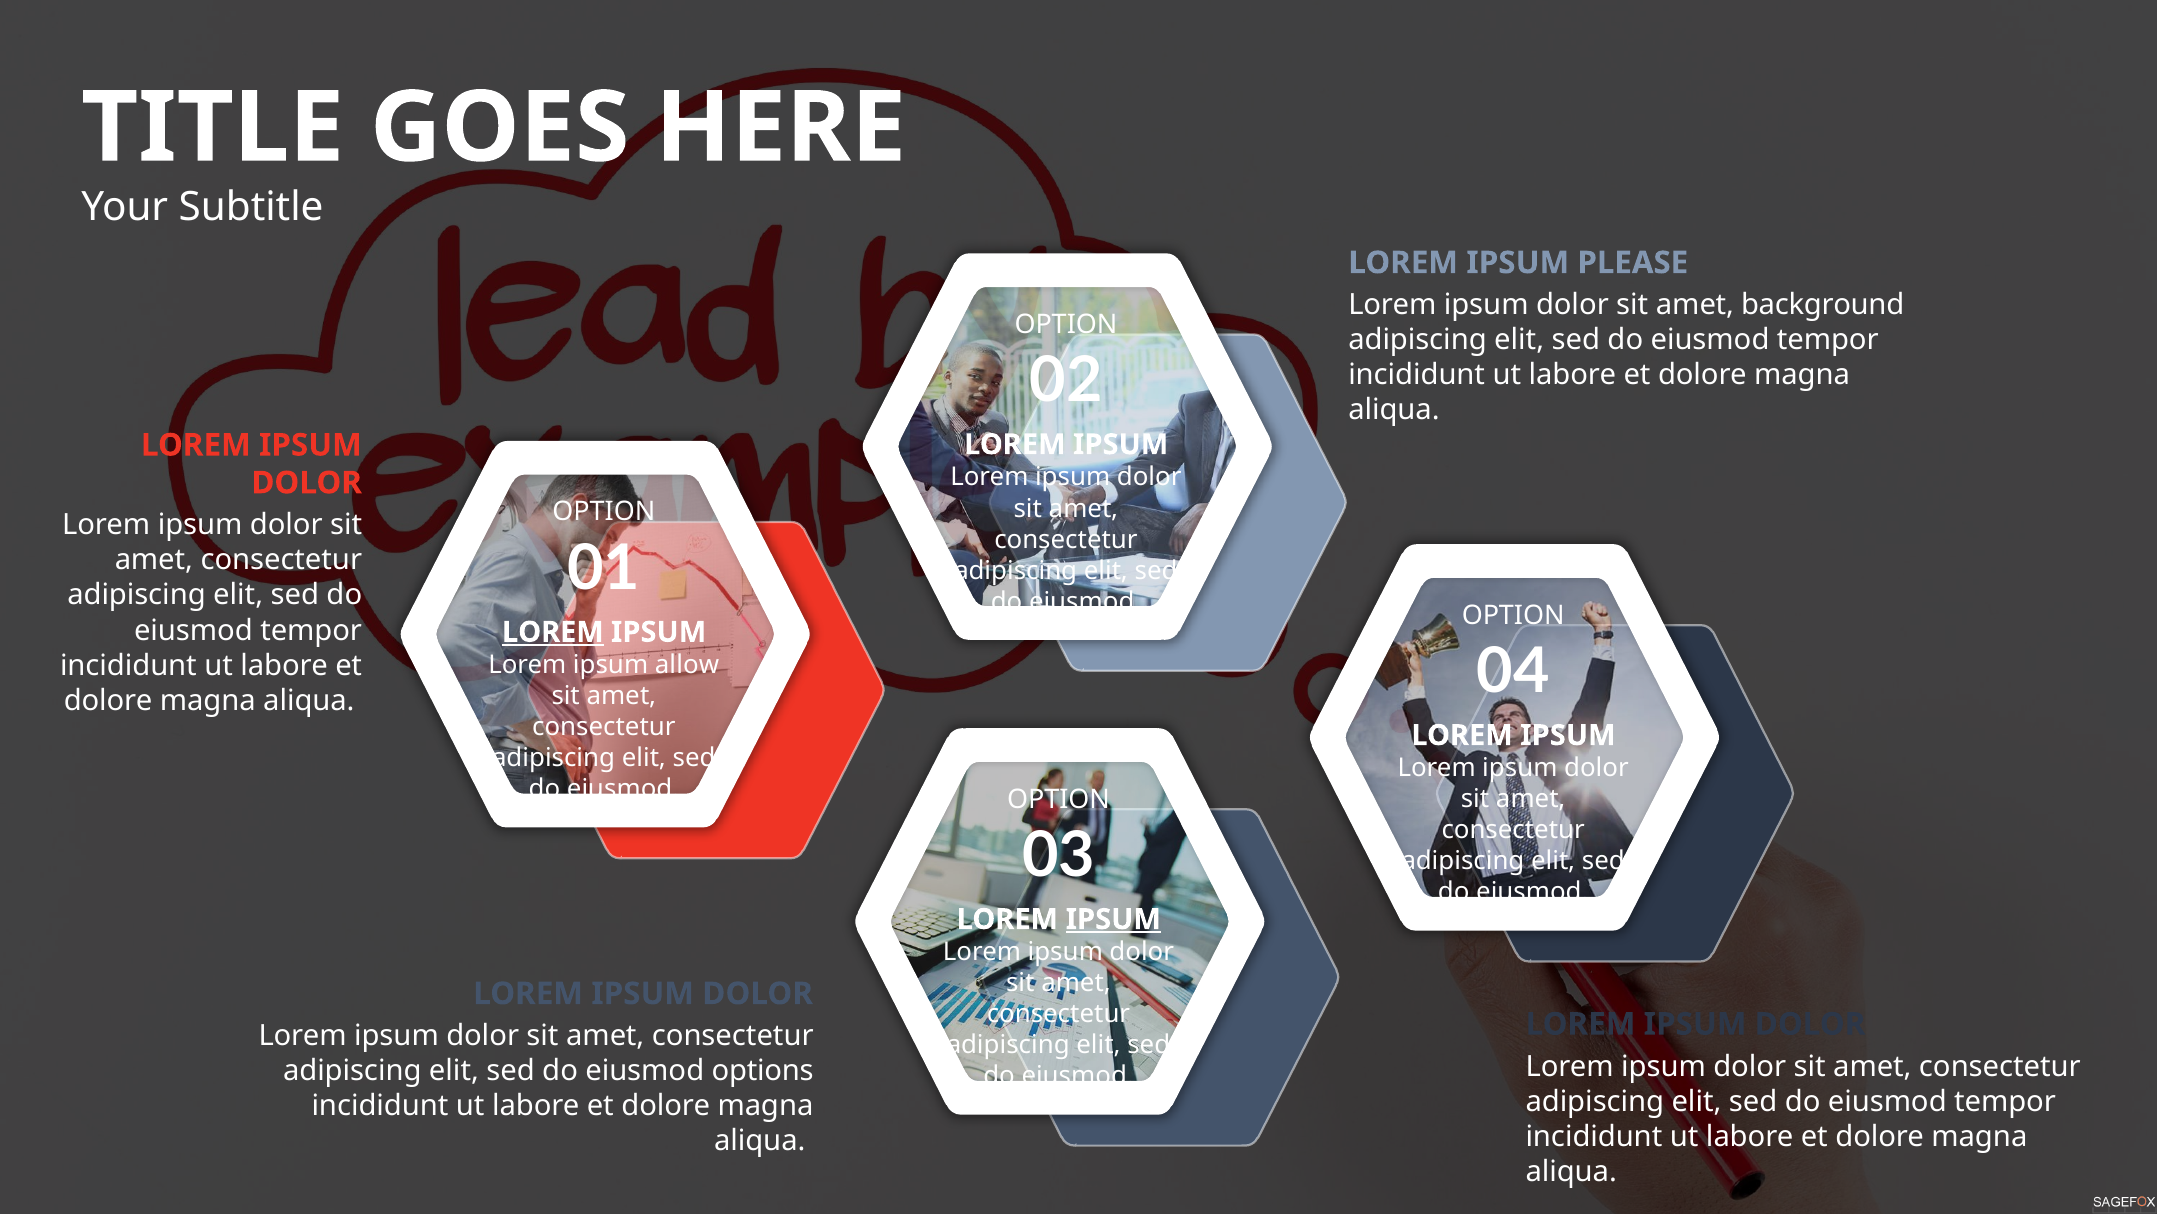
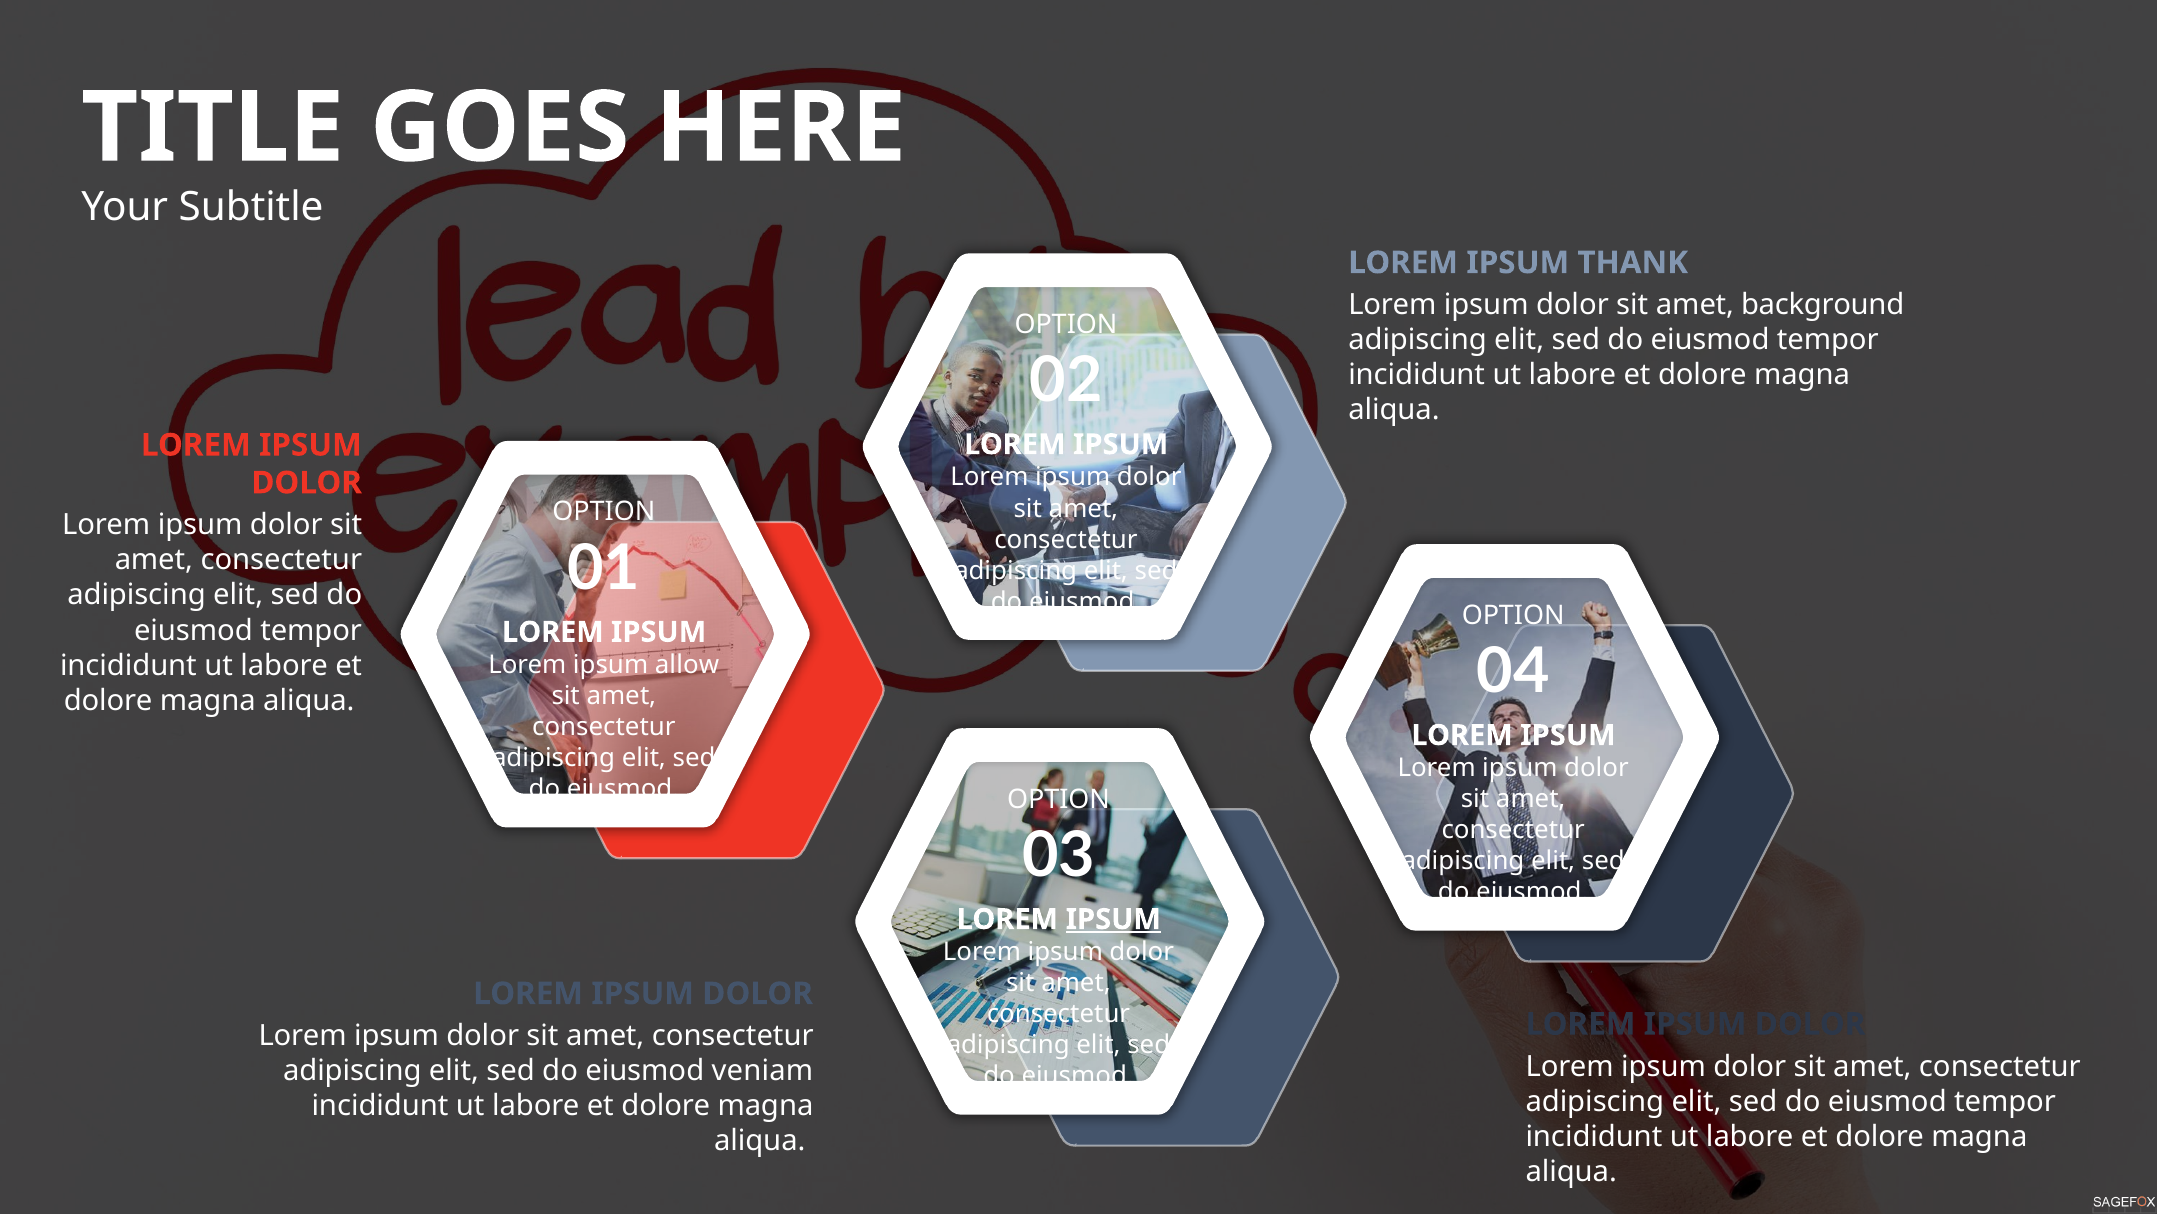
PLEASE: PLEASE -> THANK
LOREM at (553, 632) underline: present -> none
options: options -> veniam
